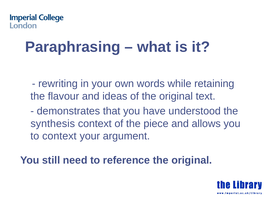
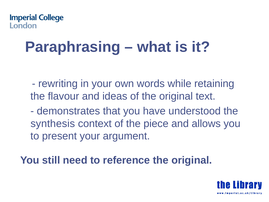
to context: context -> present
